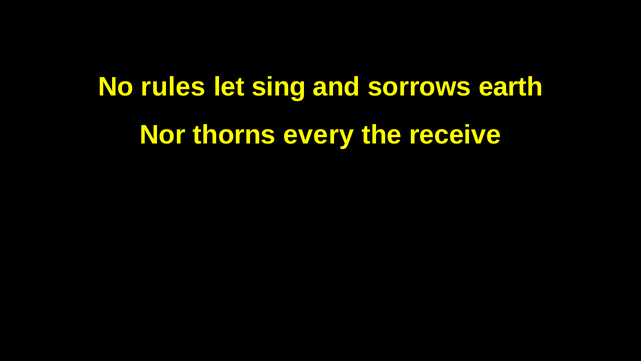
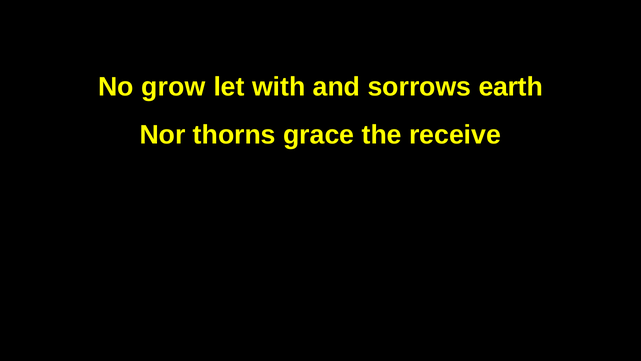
rules: rules -> grow
sing: sing -> with
every: every -> grace
